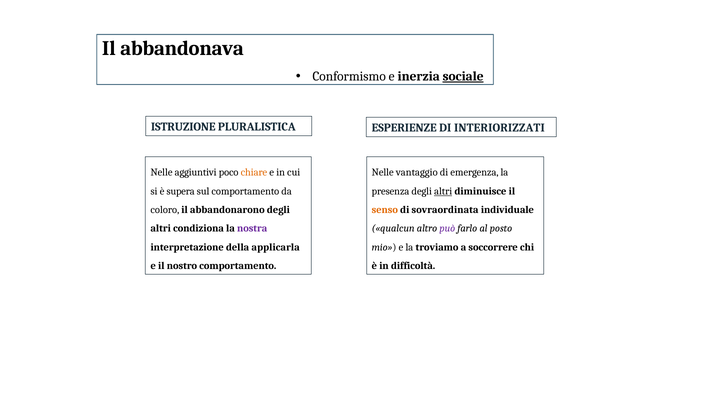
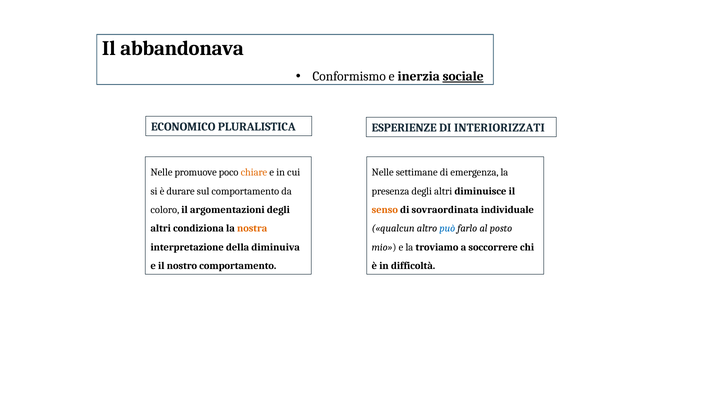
ISTRUZIONE: ISTRUZIONE -> ECONOMICO
aggiuntivi: aggiuntivi -> promuove
vantaggio: vantaggio -> settimane
supera: supera -> durare
altri at (443, 191) underline: present -> none
abbandonarono: abbandonarono -> argomentazioni
nostra colour: purple -> orange
può colour: purple -> blue
applicarla: applicarla -> diminuiva
